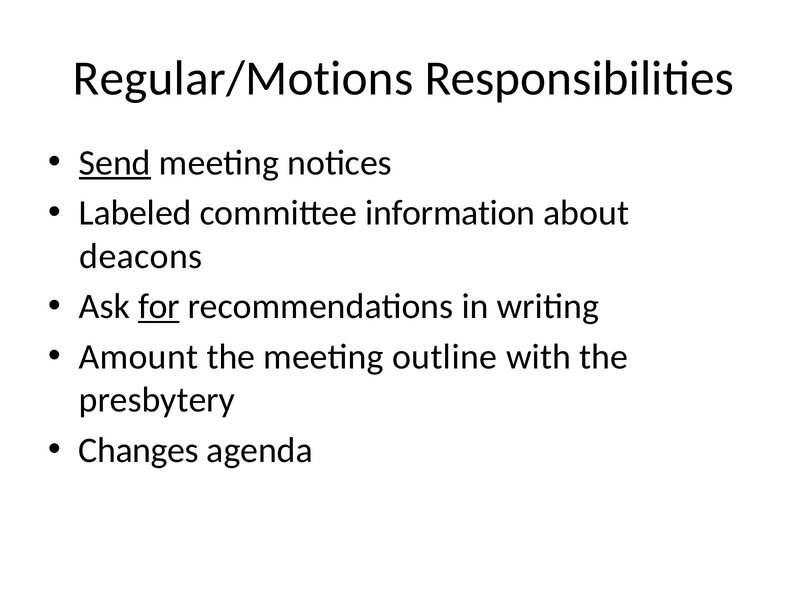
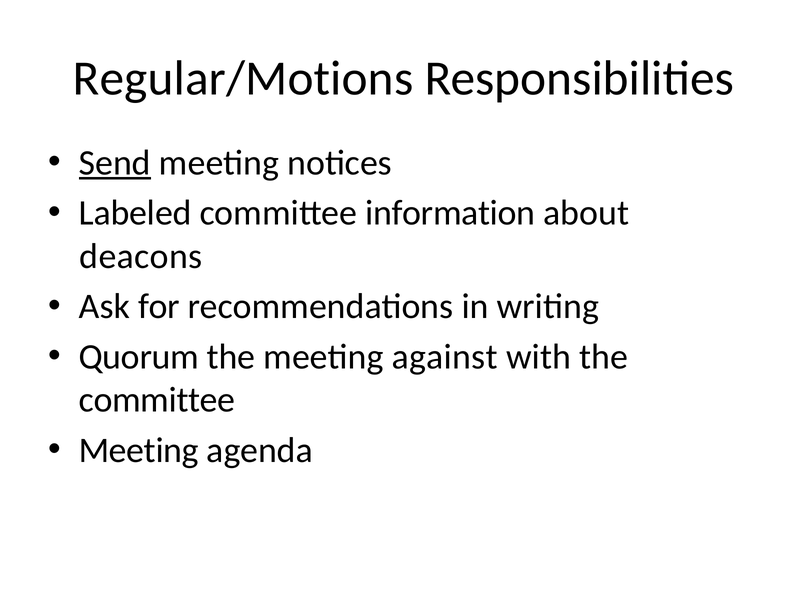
for underline: present -> none
Amount: Amount -> Quorum
outline: outline -> against
presbytery at (157, 400): presbytery -> committee
Changes at (139, 450): Changes -> Meeting
